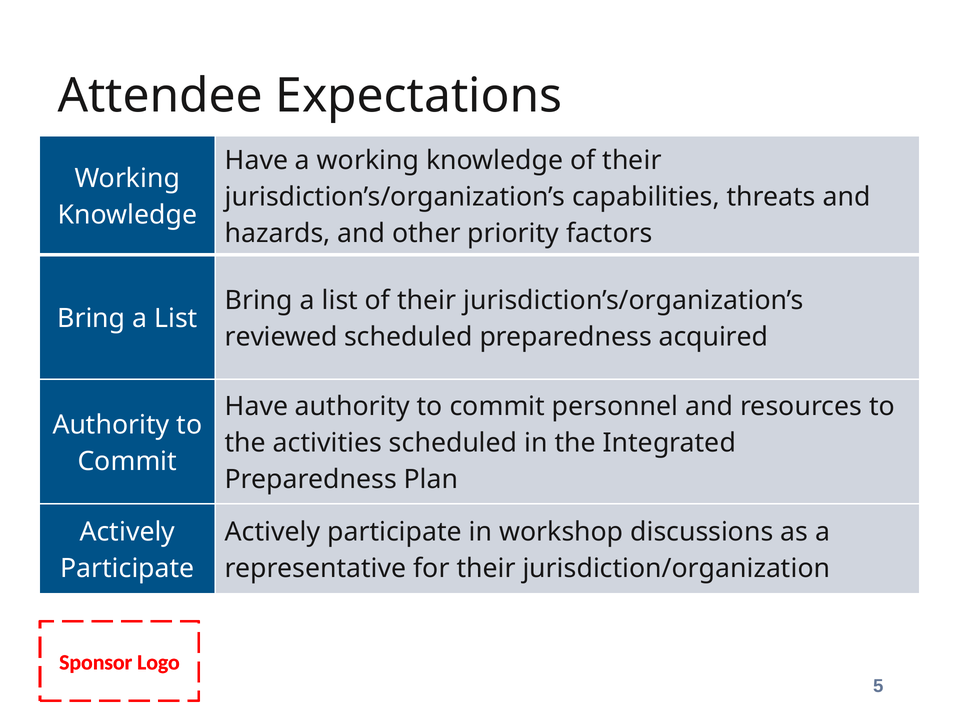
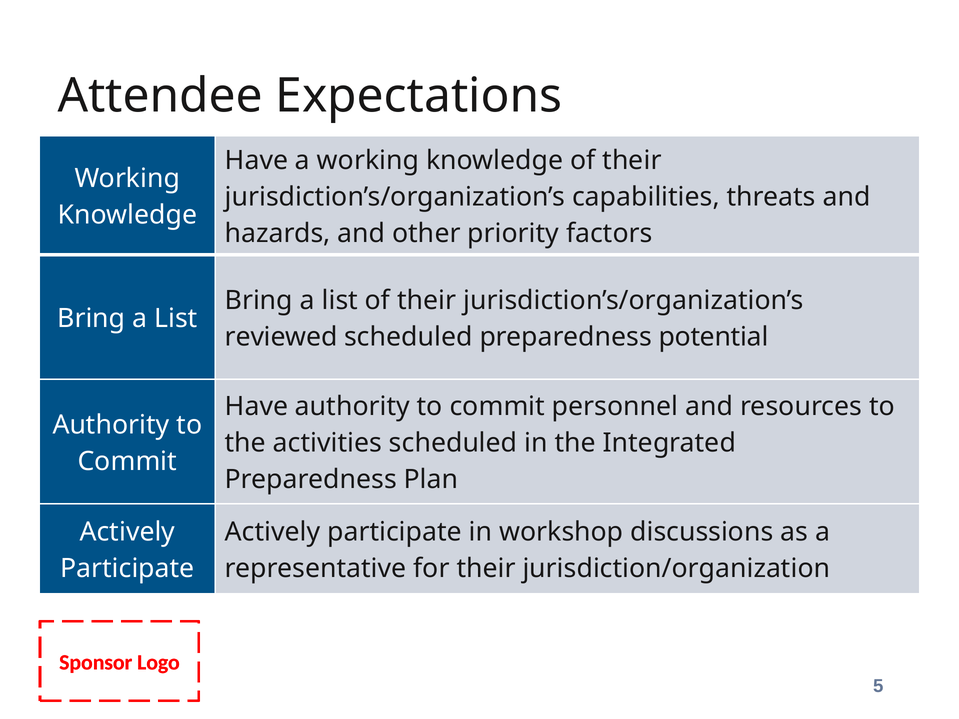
acquired: acquired -> potential
